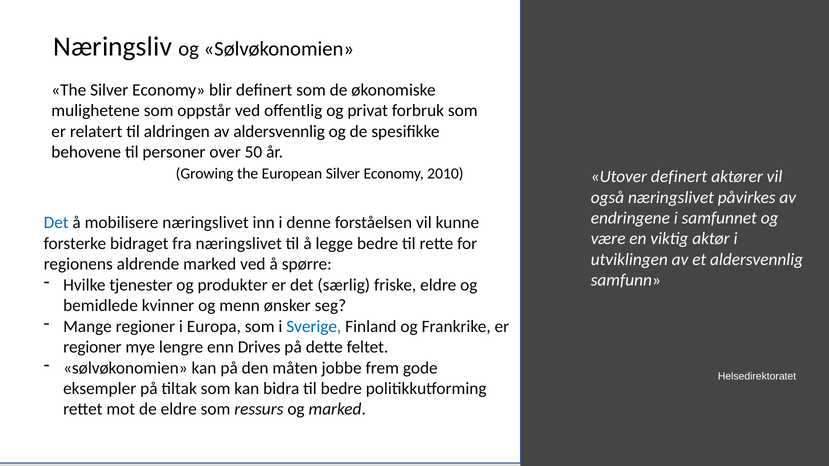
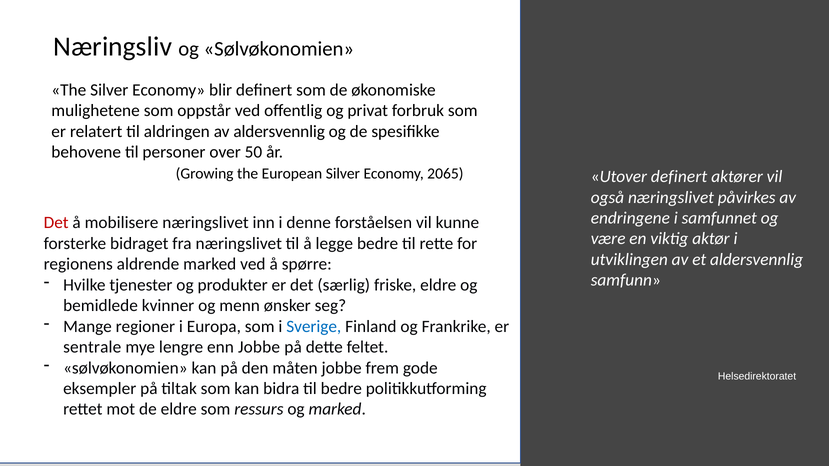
2010: 2010 -> 2065
Det at (56, 223) colour: blue -> red
regioner at (92, 347): regioner -> sentrale
enn Drives: Drives -> Jobbe
